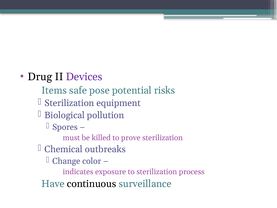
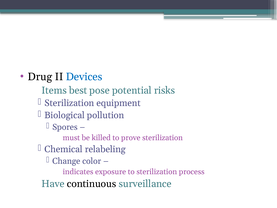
Devices colour: purple -> blue
safe: safe -> best
outbreaks: outbreaks -> relabeling
